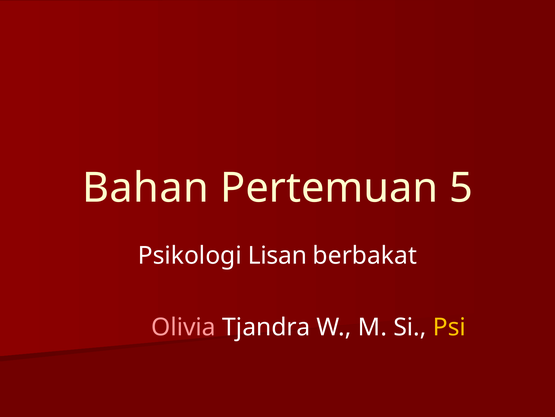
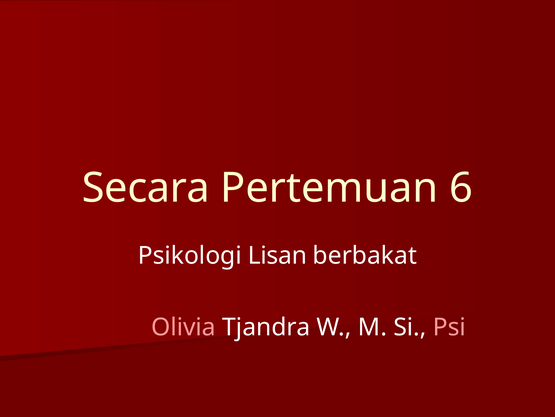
Bahan: Bahan -> Secara
5: 5 -> 6
Psi colour: yellow -> pink
